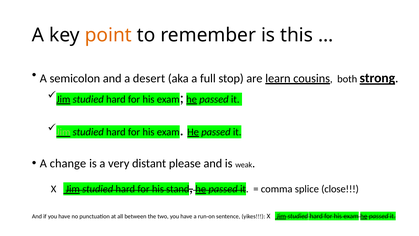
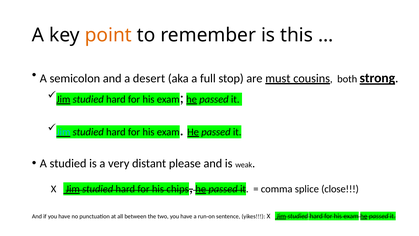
learn: learn -> must
Jim at (63, 132) colour: light green -> light blue
A change: change -> studied
stand: stand -> chips
